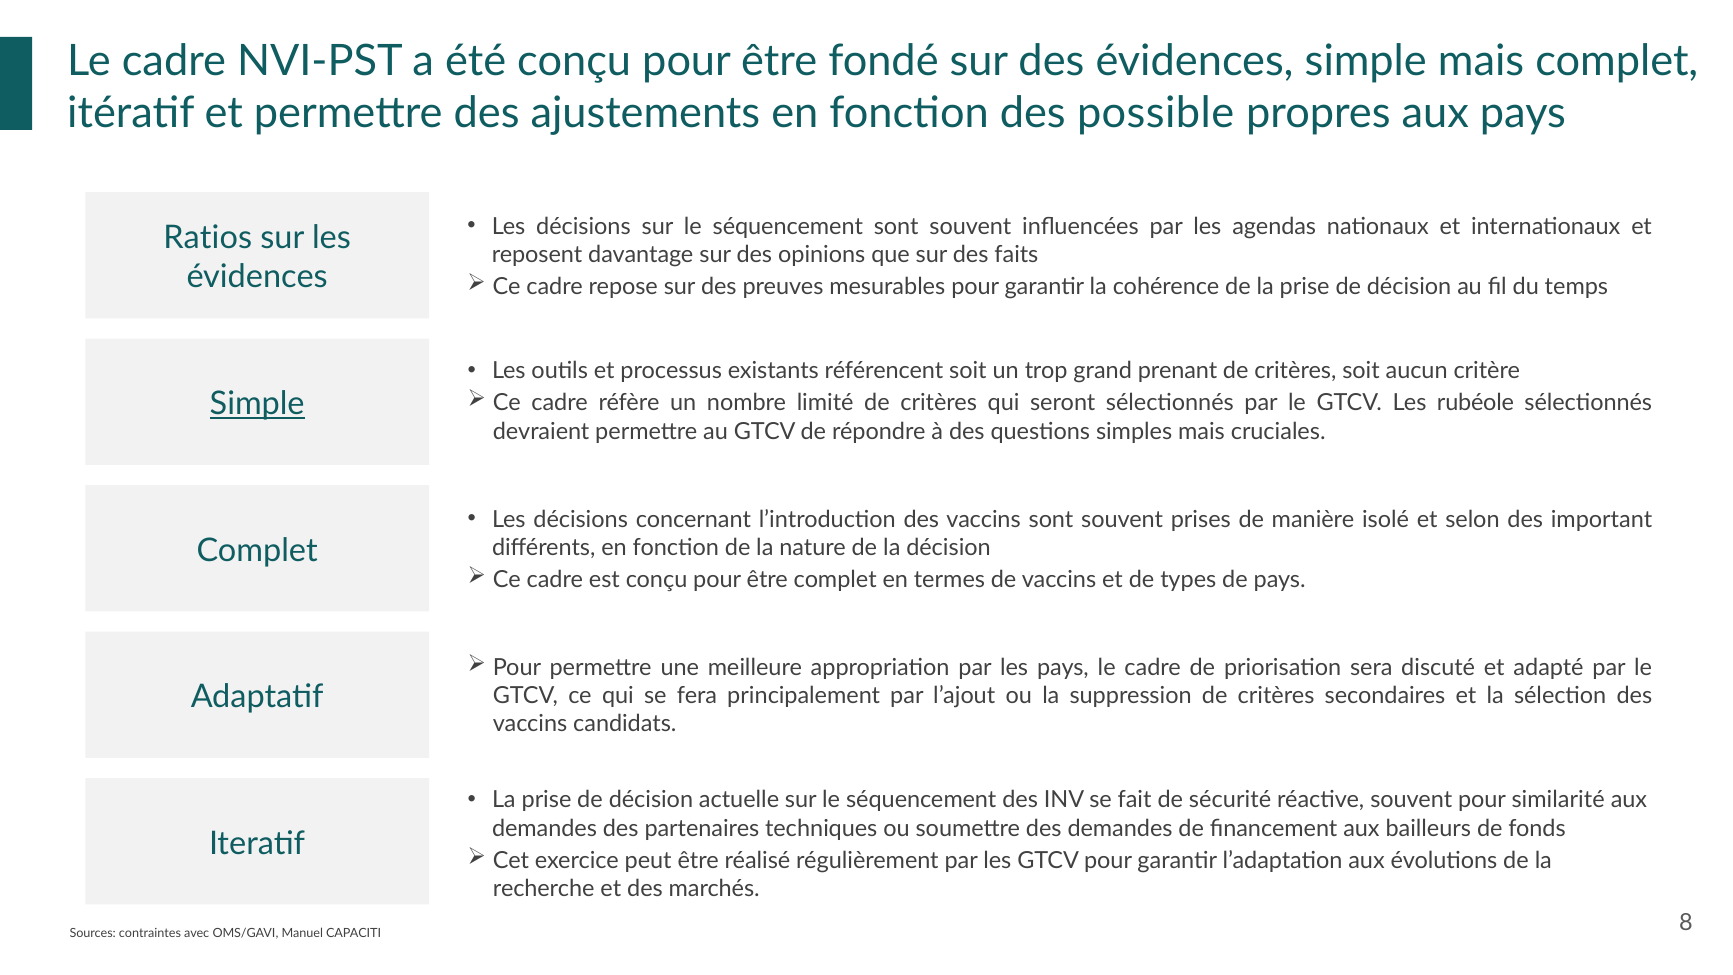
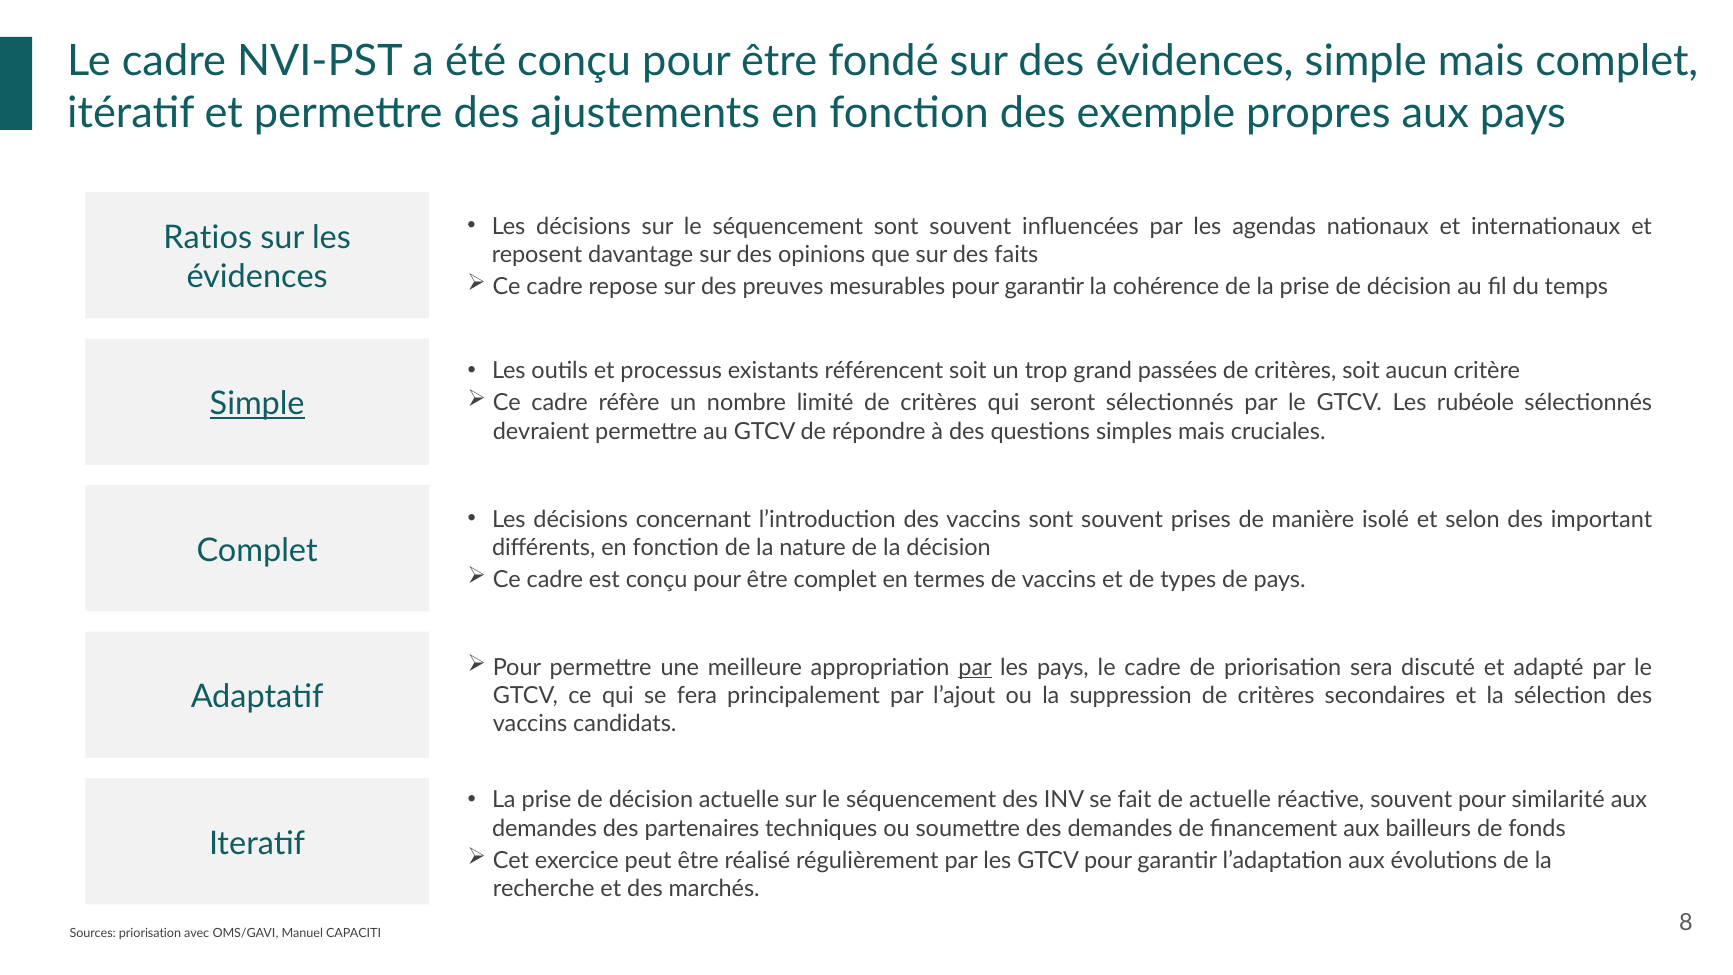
possible: possible -> exemple
prenant: prenant -> passées
par at (975, 668) underline: none -> present
de sécurité: sécurité -> actuelle
Sources contraintes: contraintes -> priorisation
